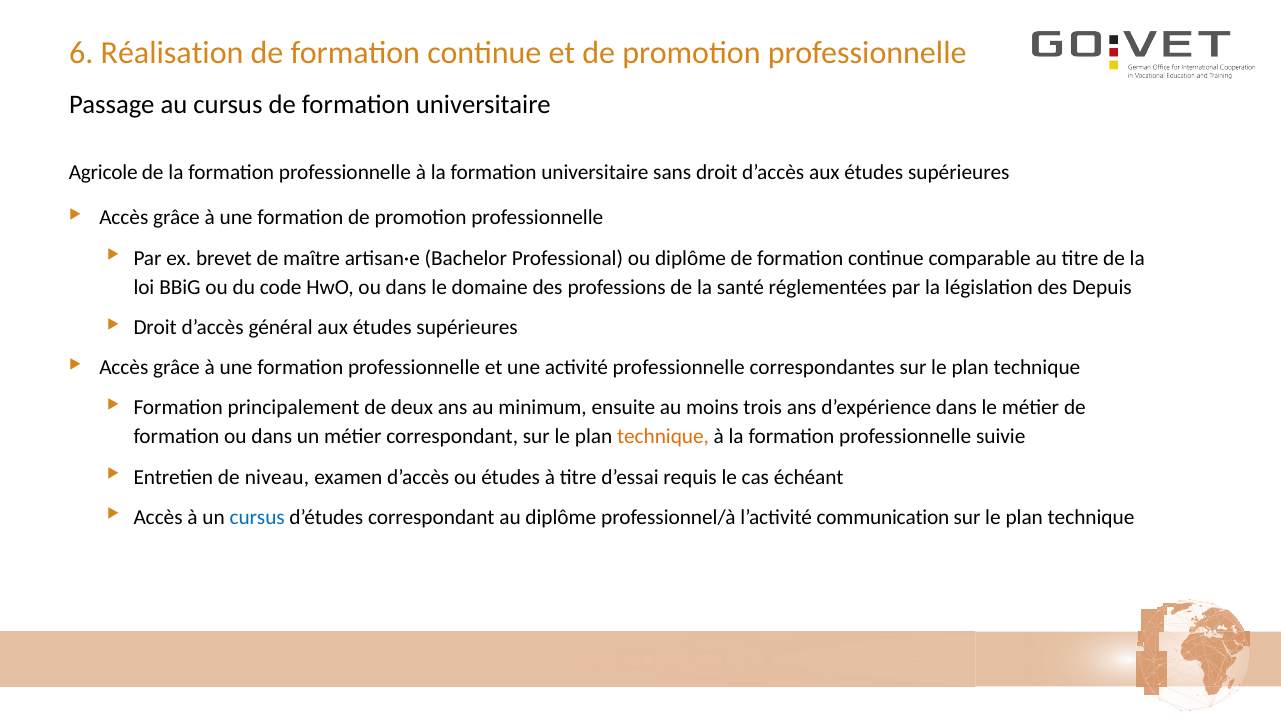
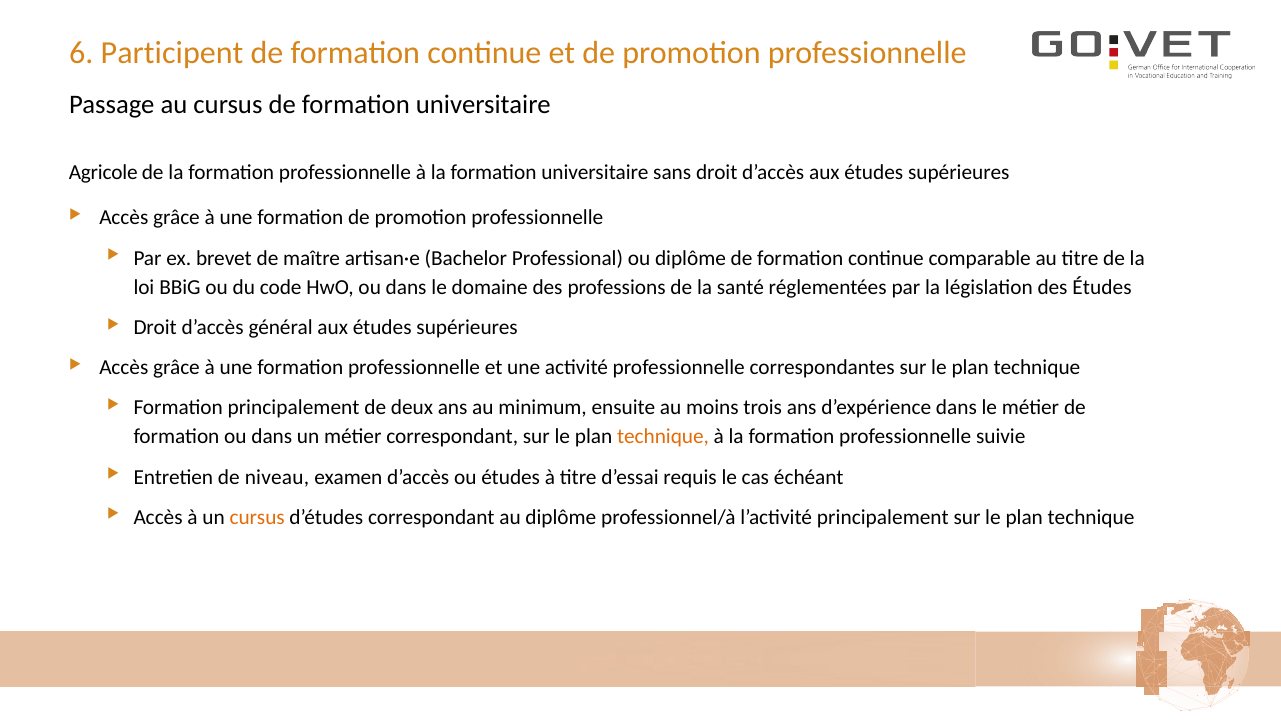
Réalisation: Réalisation -> Participent
des Depuis: Depuis -> Études
cursus at (257, 517) colour: blue -> orange
l’activité communication: communication -> principalement
